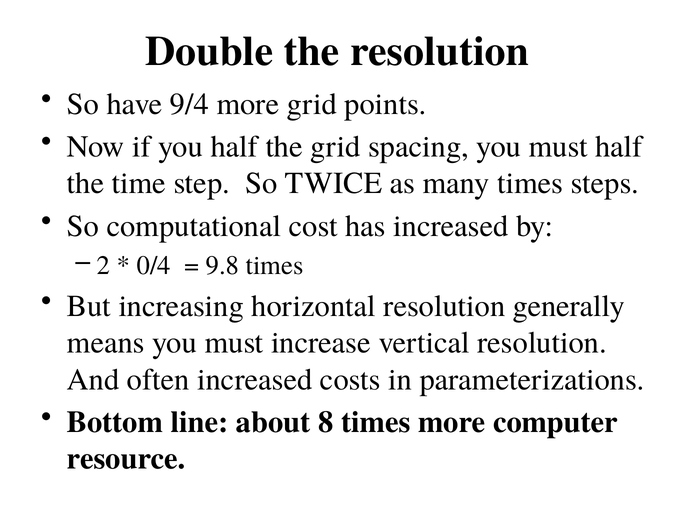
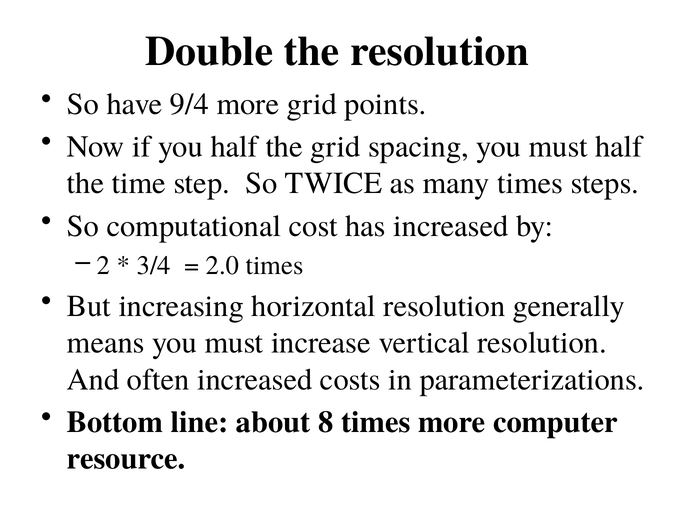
0/4: 0/4 -> 3/4
9.8: 9.8 -> 2.0
